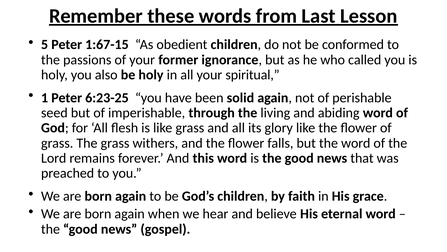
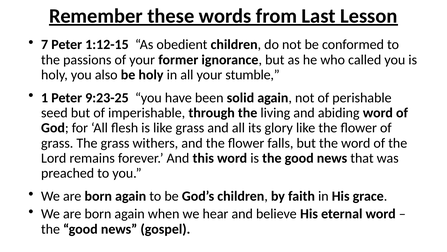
5: 5 -> 7
1:67-15: 1:67-15 -> 1:12-15
spiritual: spiritual -> stumble
6:23-25: 6:23-25 -> 9:23-25
